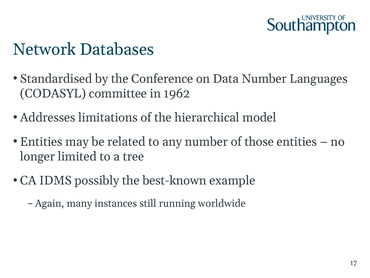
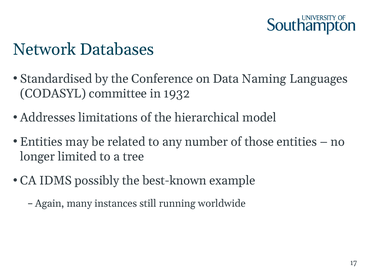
Data Number: Number -> Naming
1962: 1962 -> 1932
